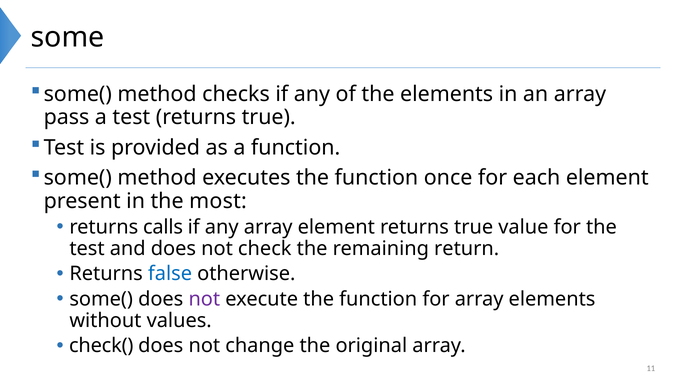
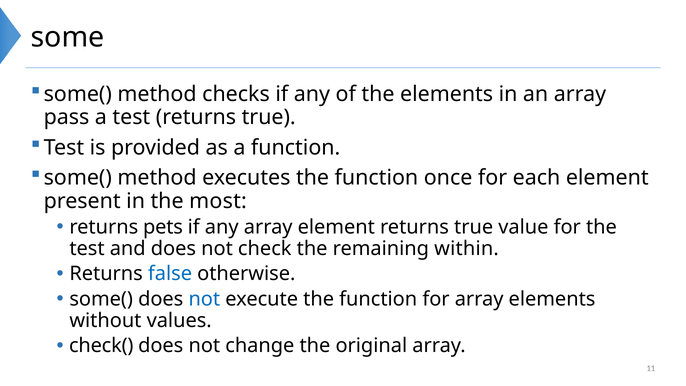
calls: calls -> pets
return: return -> within
not at (204, 299) colour: purple -> blue
